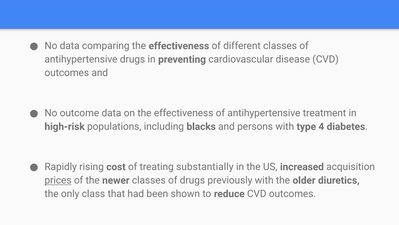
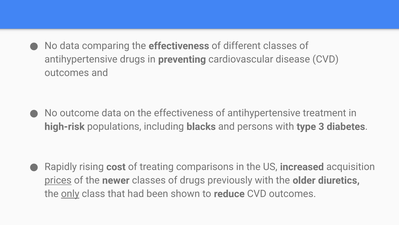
4: 4 -> 3
substantially: substantially -> comparisons
only underline: none -> present
